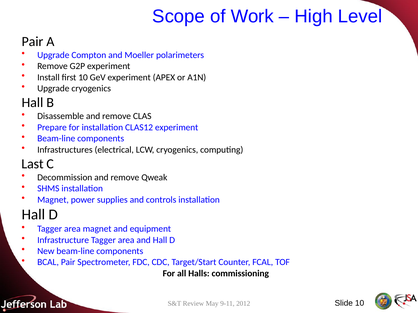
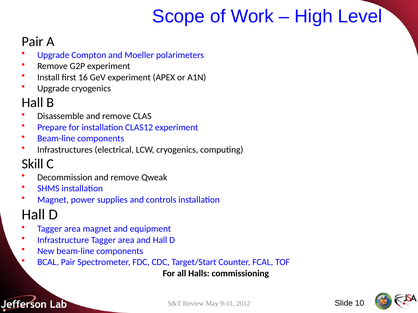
first 10: 10 -> 16
Last: Last -> Skill
